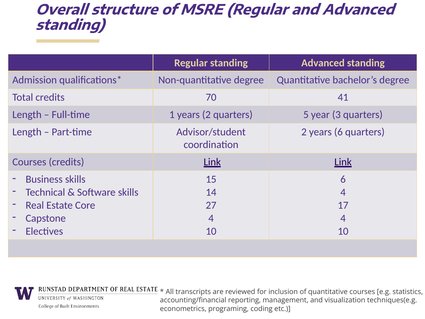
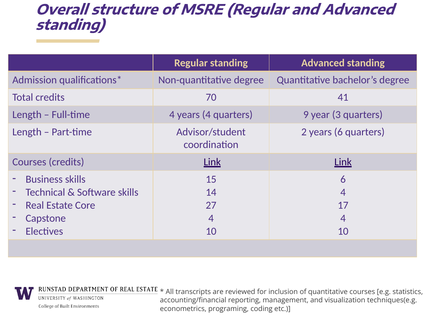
Full-time 1: 1 -> 4
years 2: 2 -> 4
5: 5 -> 9
